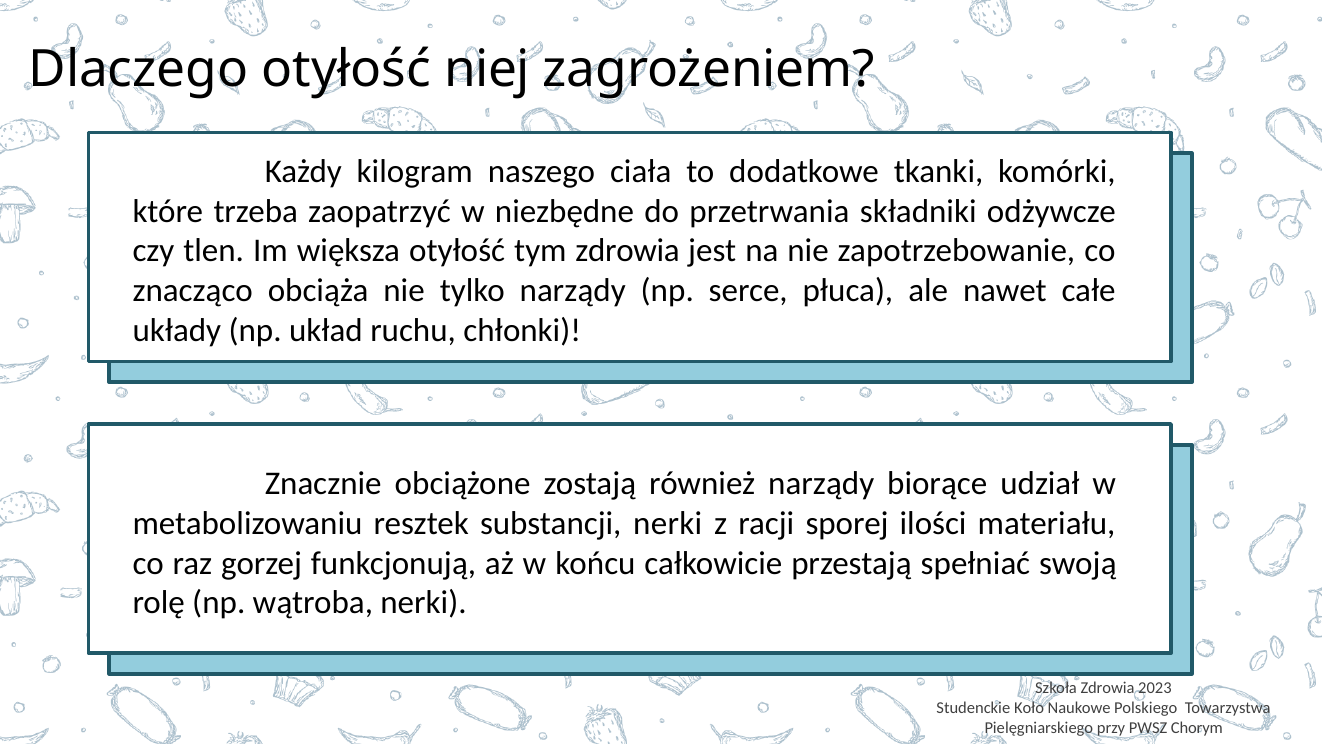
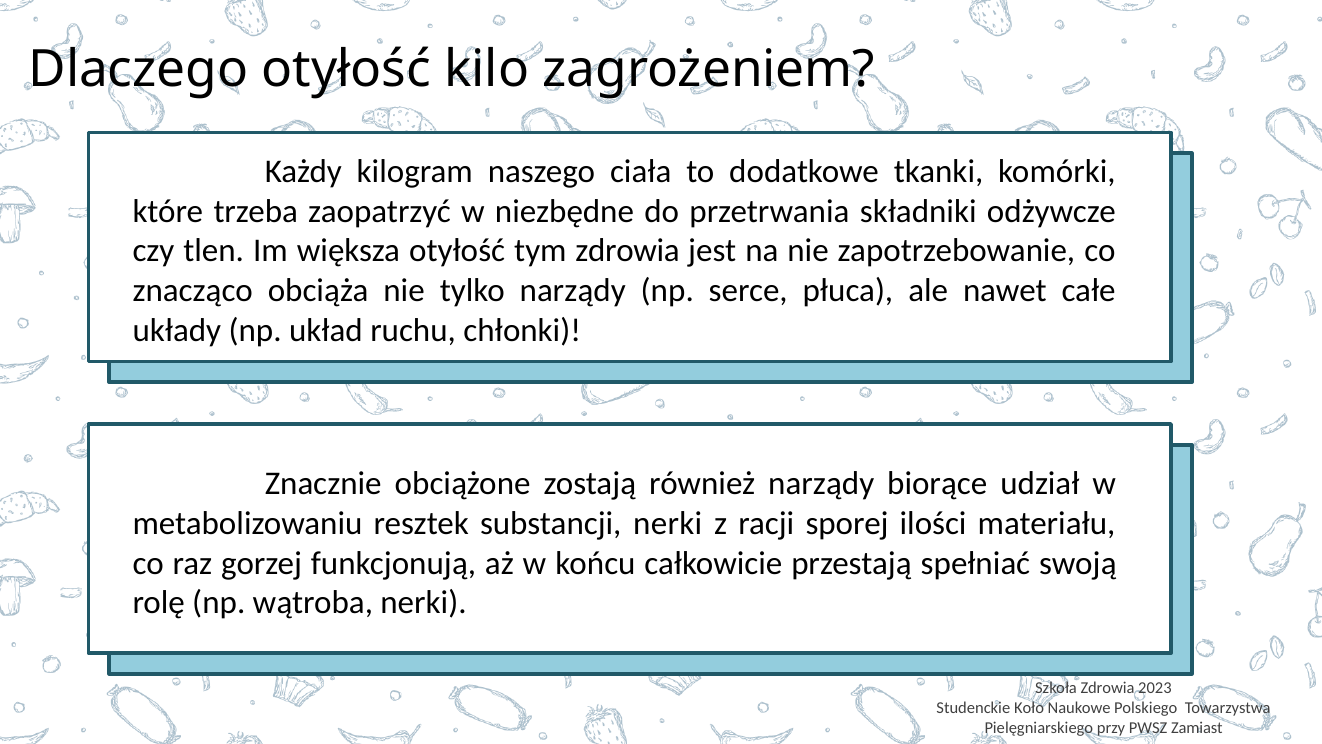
niej: niej -> kilo
Chorym: Chorym -> Zamiast
